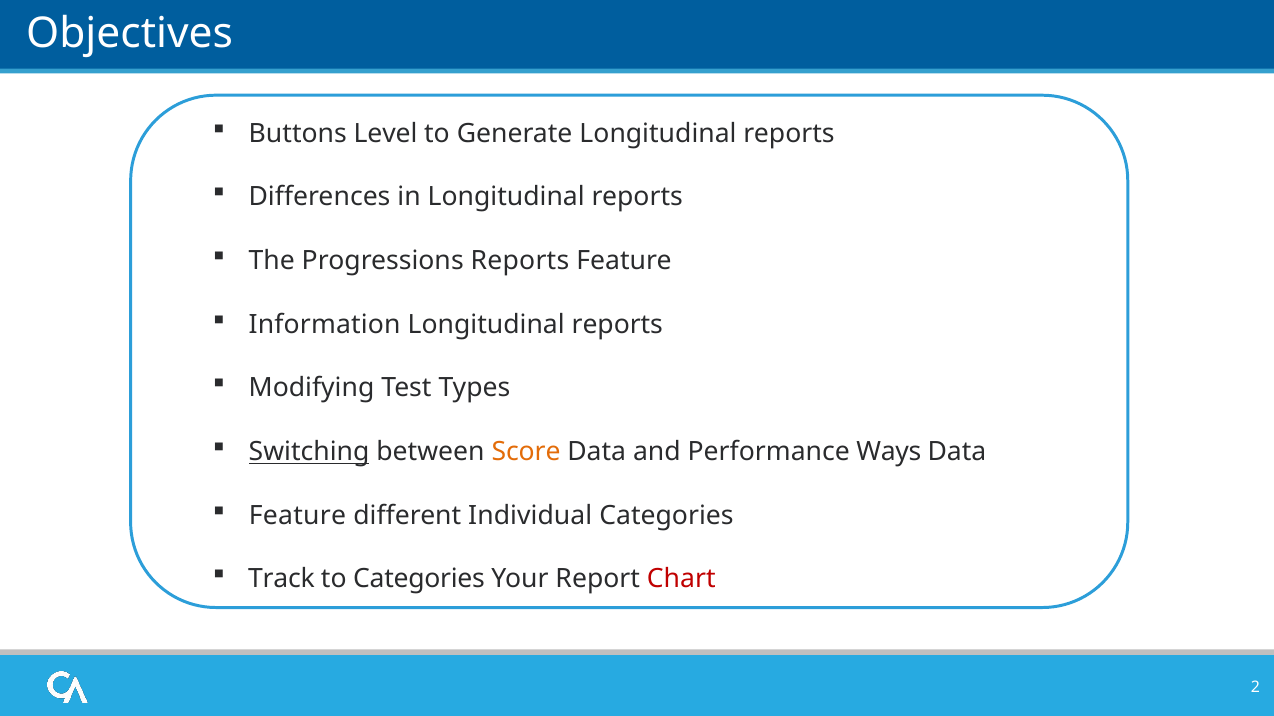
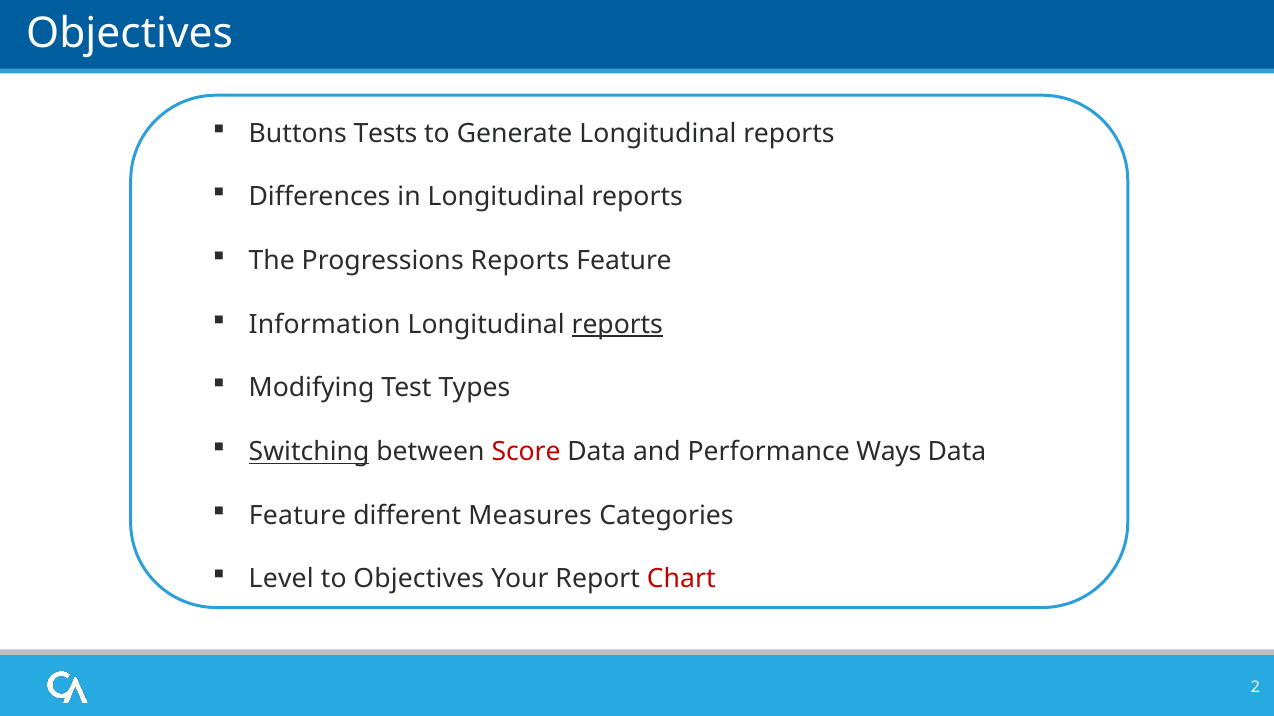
Level: Level -> Tests
reports at (617, 325) underline: none -> present
Score colour: orange -> red
Individual: Individual -> Measures
Track: Track -> Level
to Categories: Categories -> Objectives
